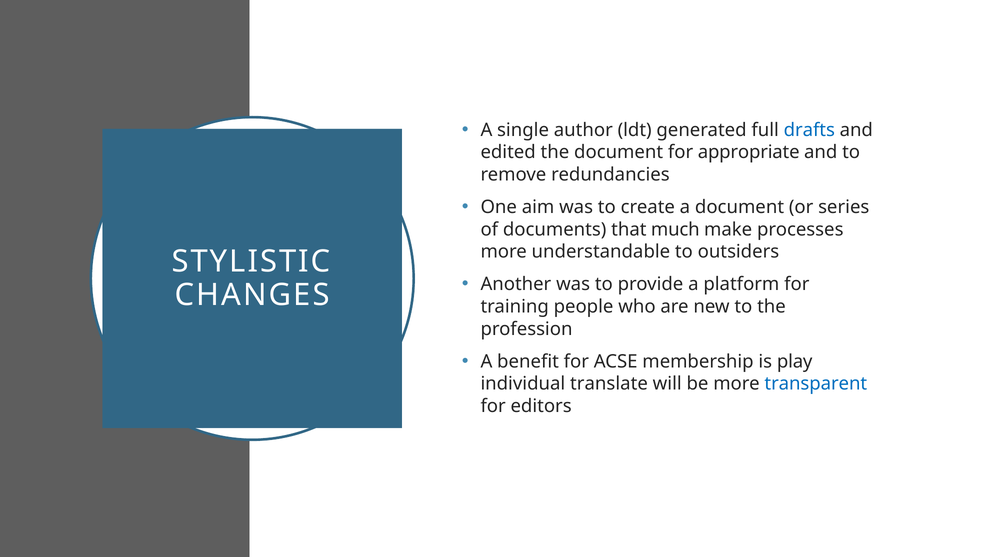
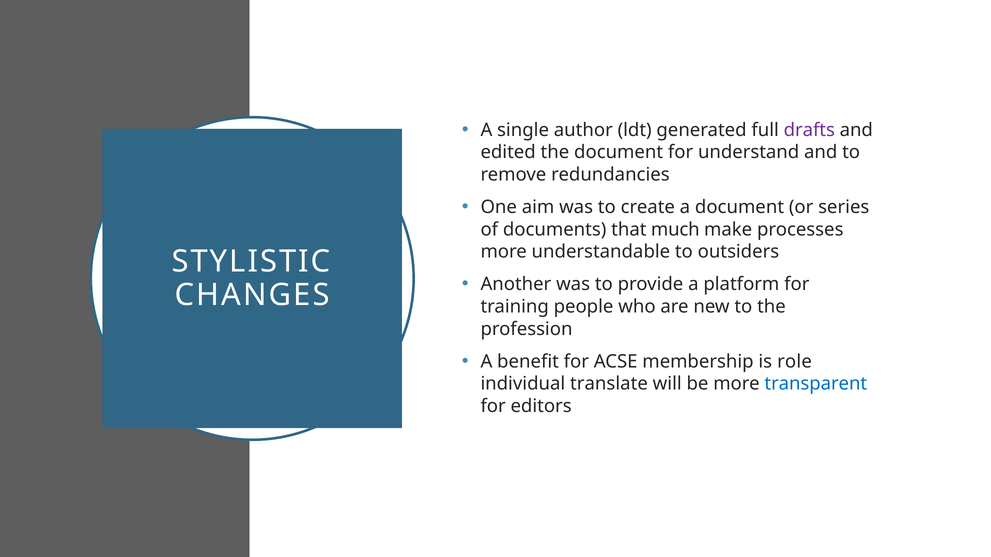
drafts colour: blue -> purple
appropriate: appropriate -> understand
play: play -> role
